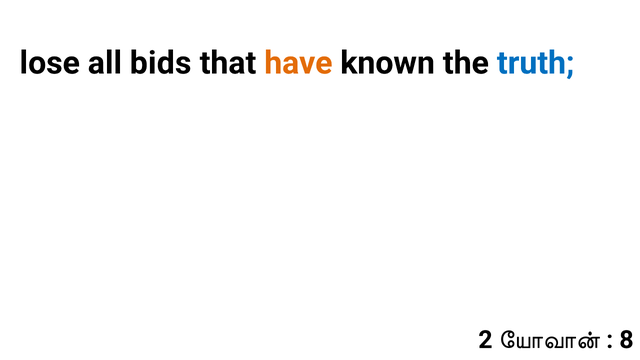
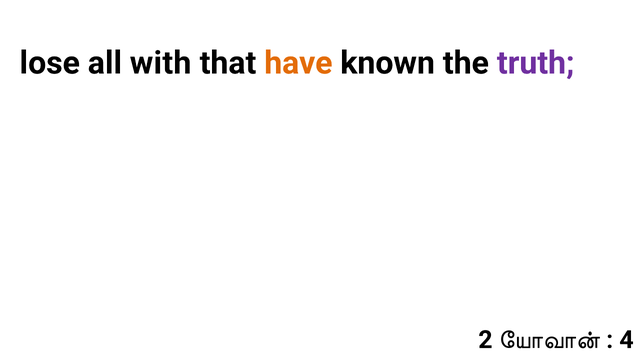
bids: bids -> with
truth colour: blue -> purple
8: 8 -> 4
